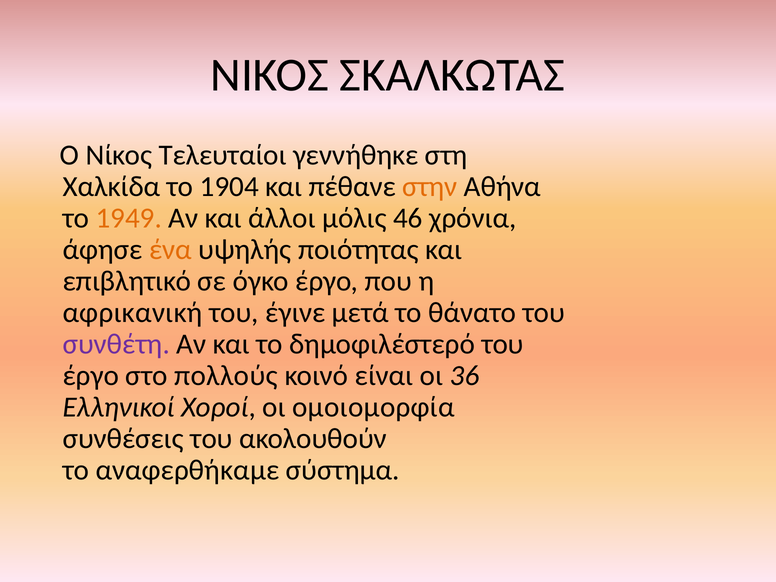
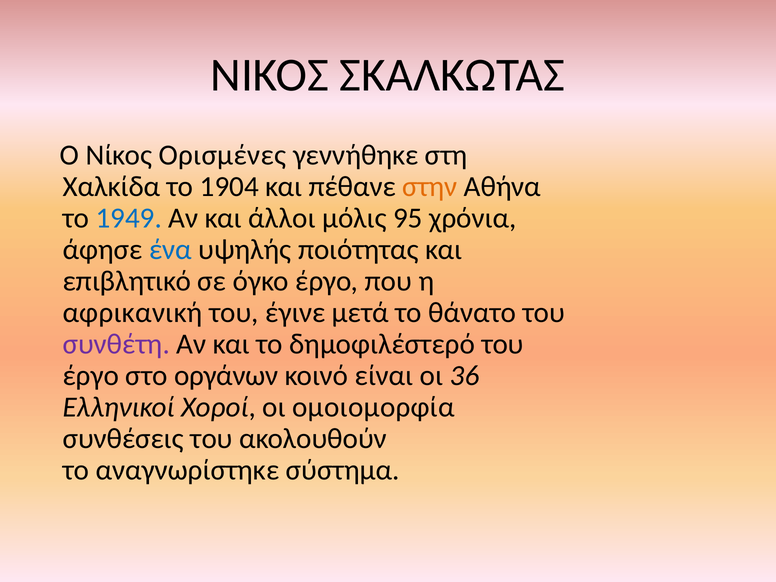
Τελευταίοι: Τελευταίοι -> Ορισμένες
1949 colour: orange -> blue
46: 46 -> 95
ένα colour: orange -> blue
πολλούς: πολλούς -> οργάνων
αναφερθήκαμε: αναφερθήκαμε -> αναγνωρίστηκε
